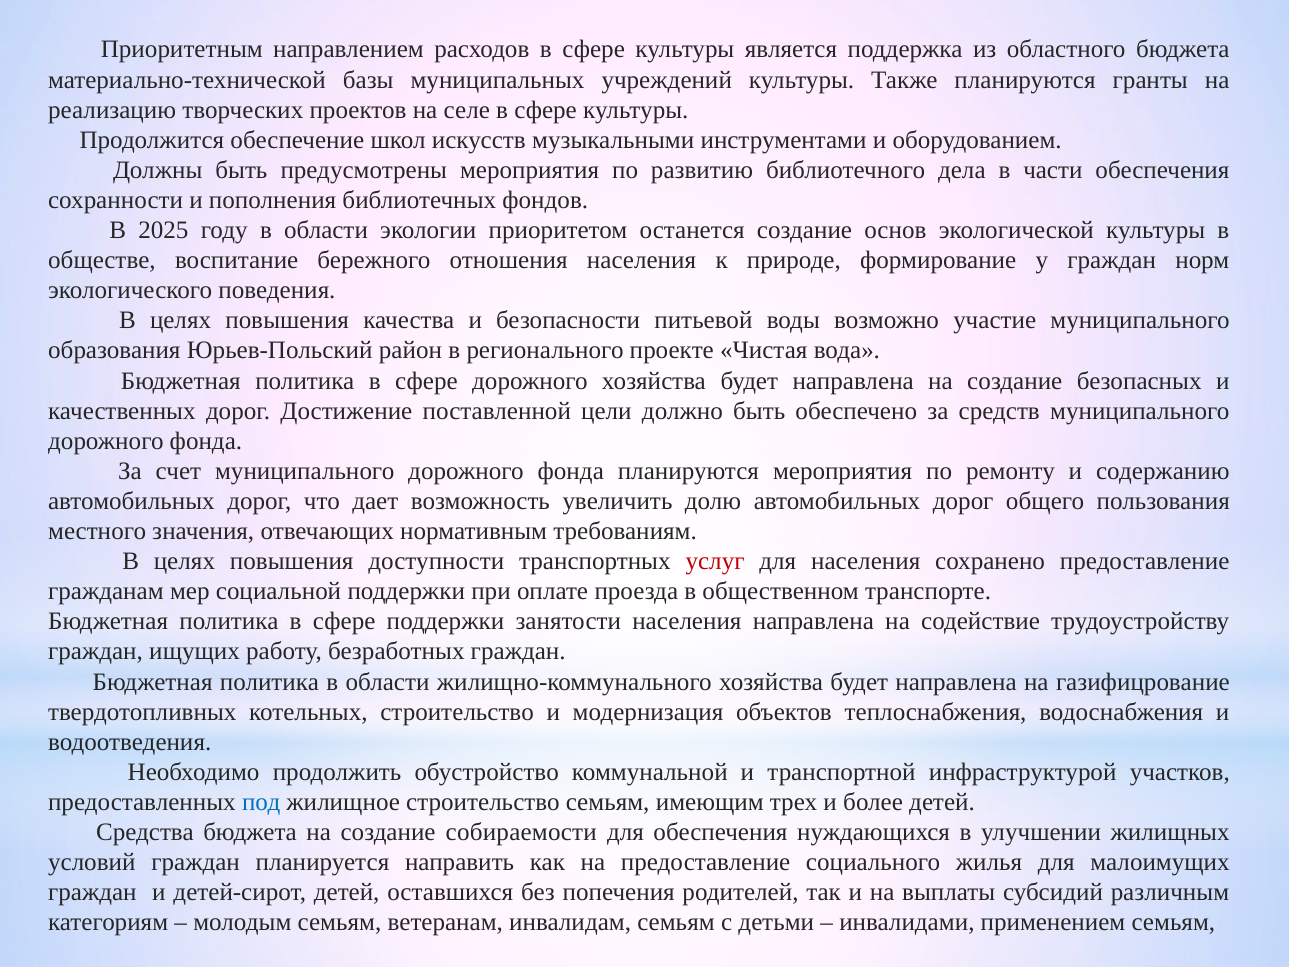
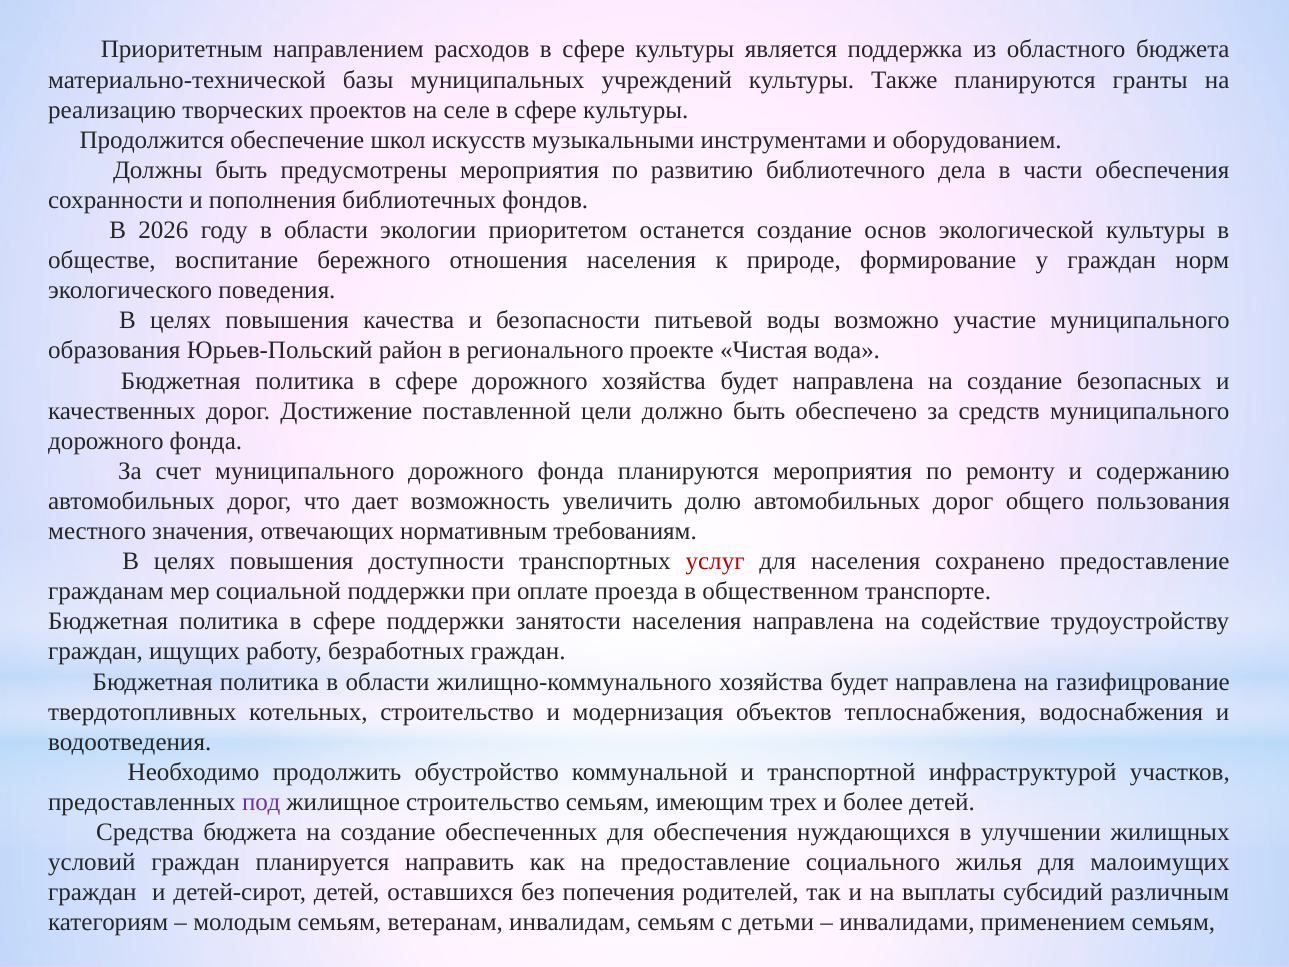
2025: 2025 -> 2026
под colour: blue -> purple
собираемости: собираемости -> обеспеченных
